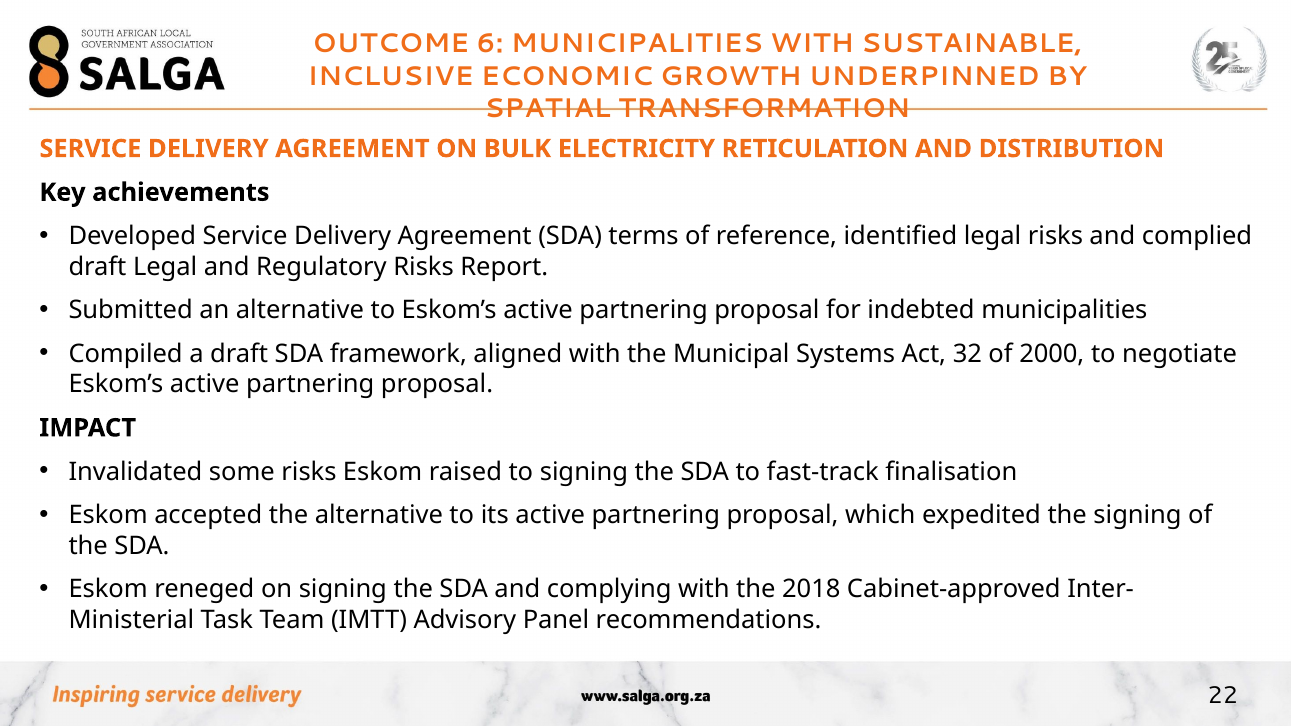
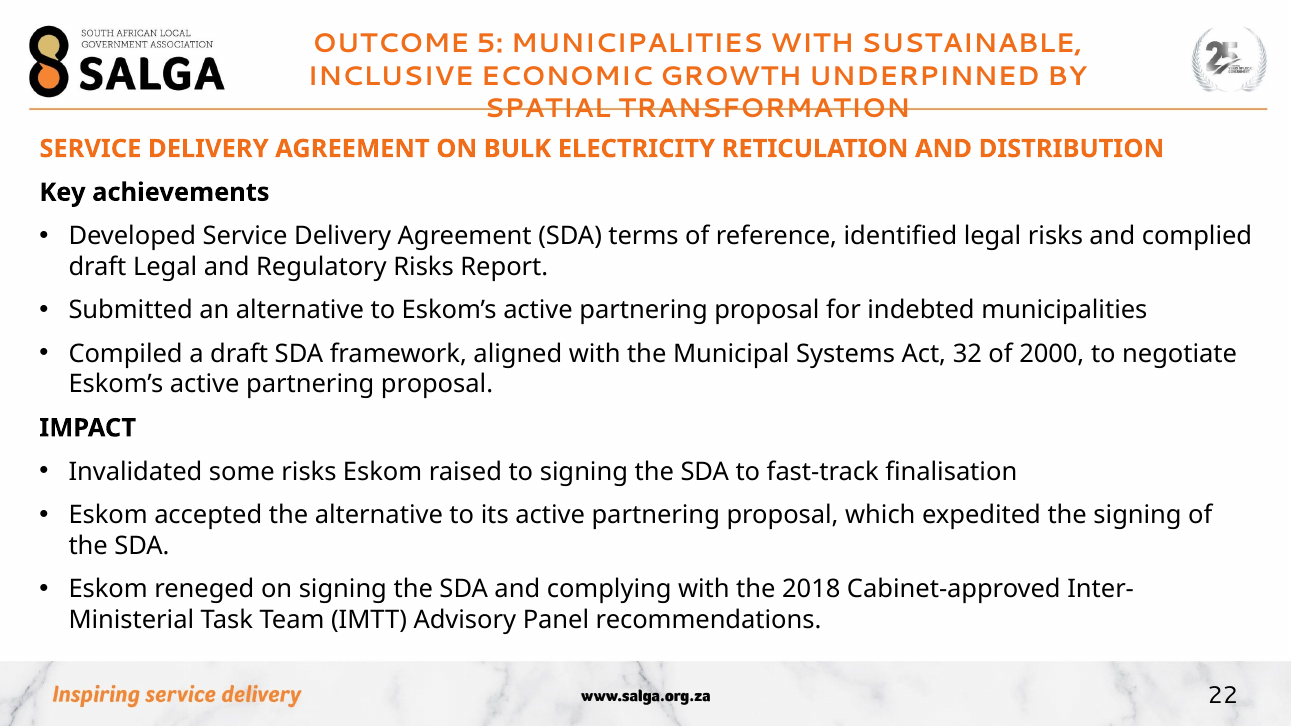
6: 6 -> 5
